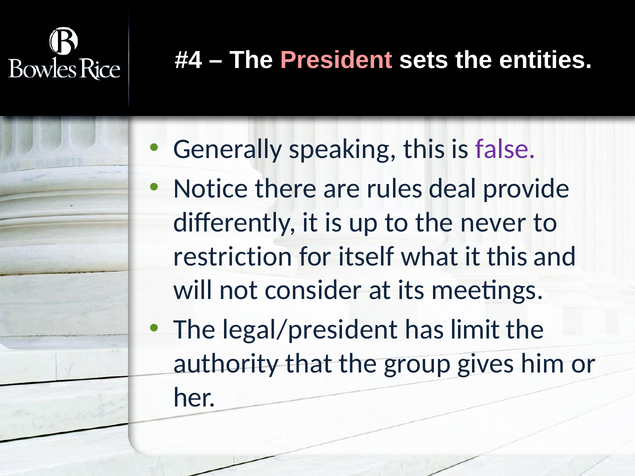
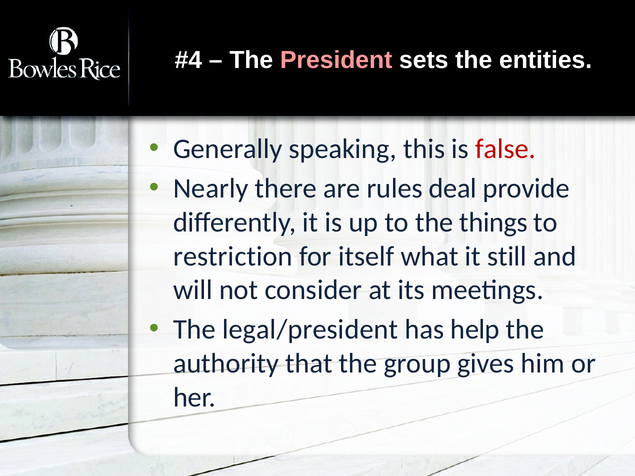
false colour: purple -> red
Notice: Notice -> Nearly
never: never -> things
it this: this -> still
limit: limit -> help
